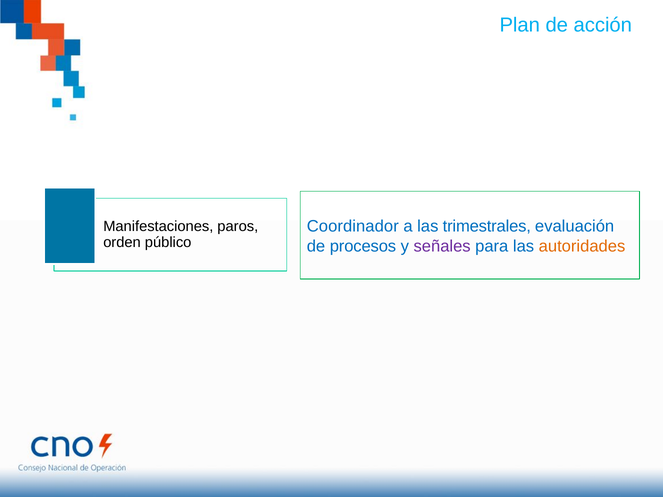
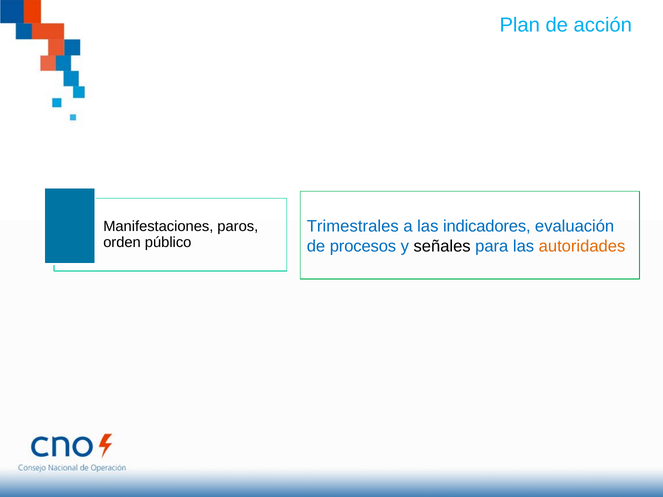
Coordinador: Coordinador -> Trimestrales
trimestrales: trimestrales -> indicadores
señales colour: purple -> black
